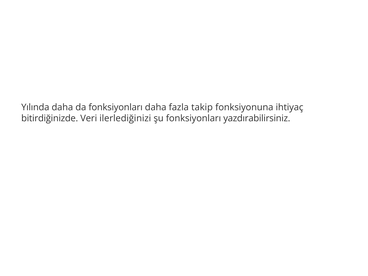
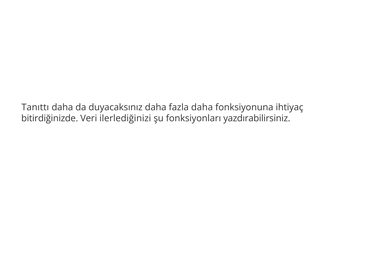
Yılında: Yılında -> Tanıttı
da fonksiyonları: fonksiyonları -> duyacaksınız
fazla takip: takip -> daha
